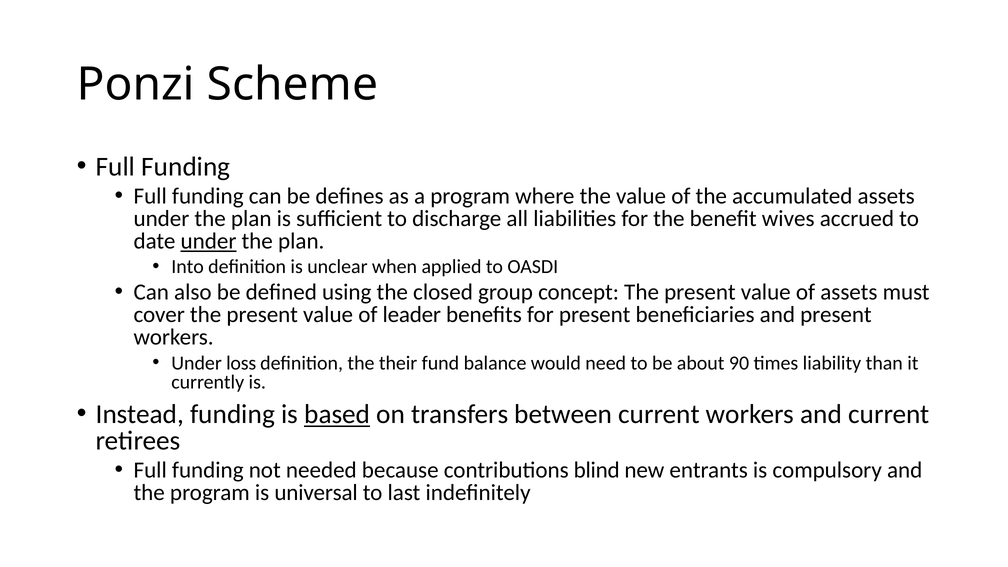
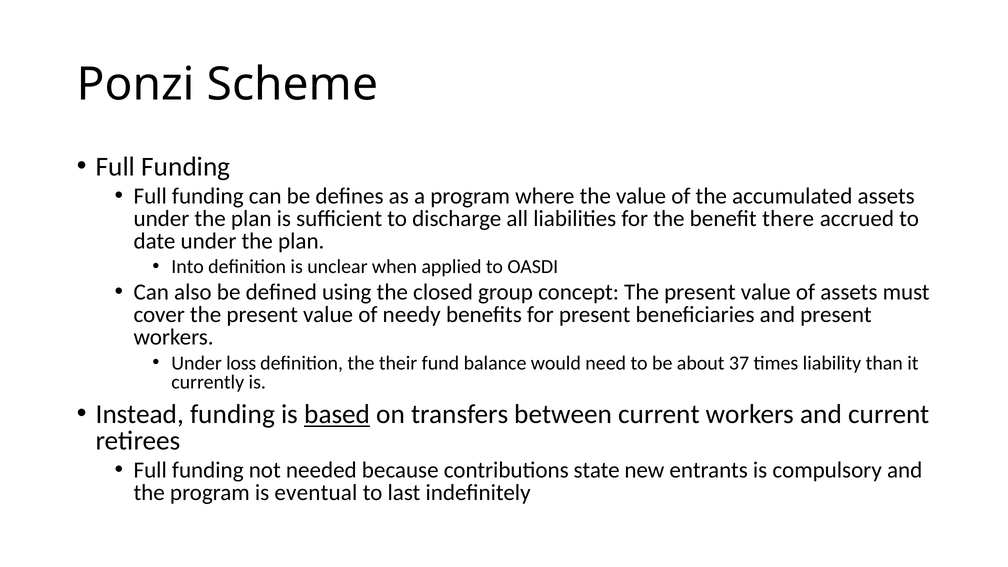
wives: wives -> there
under at (208, 241) underline: present -> none
leader: leader -> needy
90: 90 -> 37
blind: blind -> state
universal: universal -> eventual
